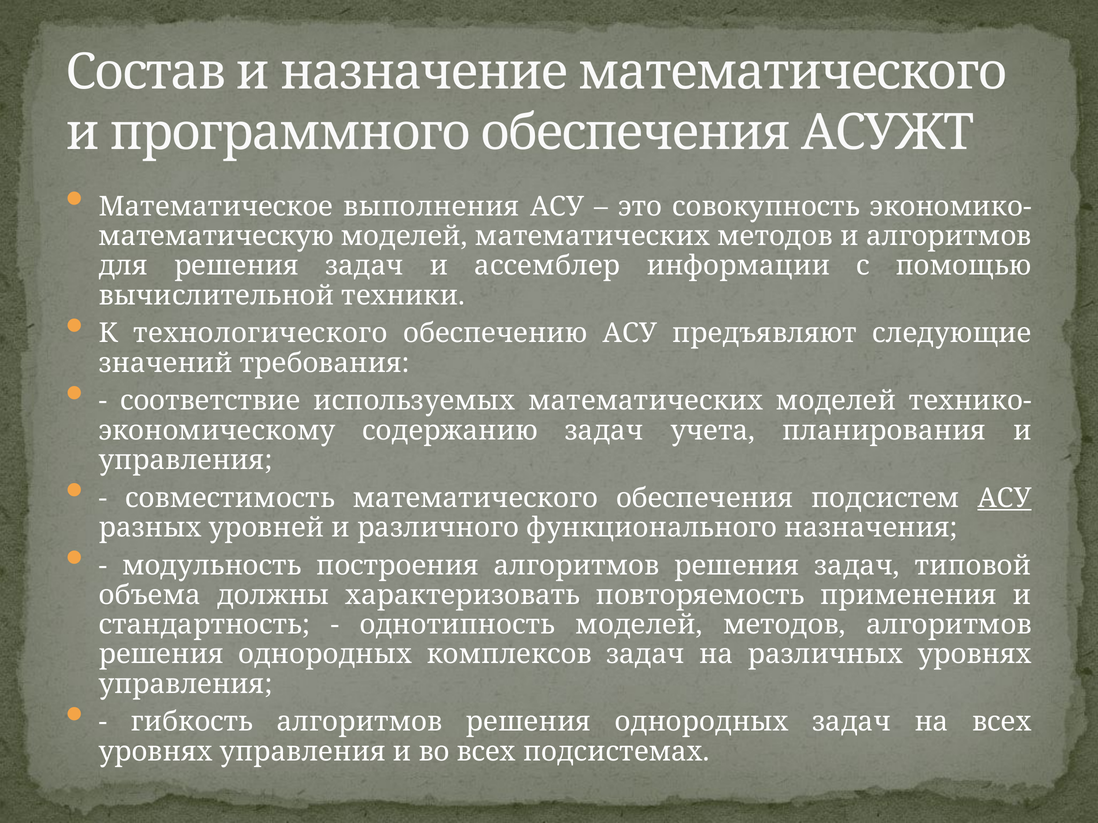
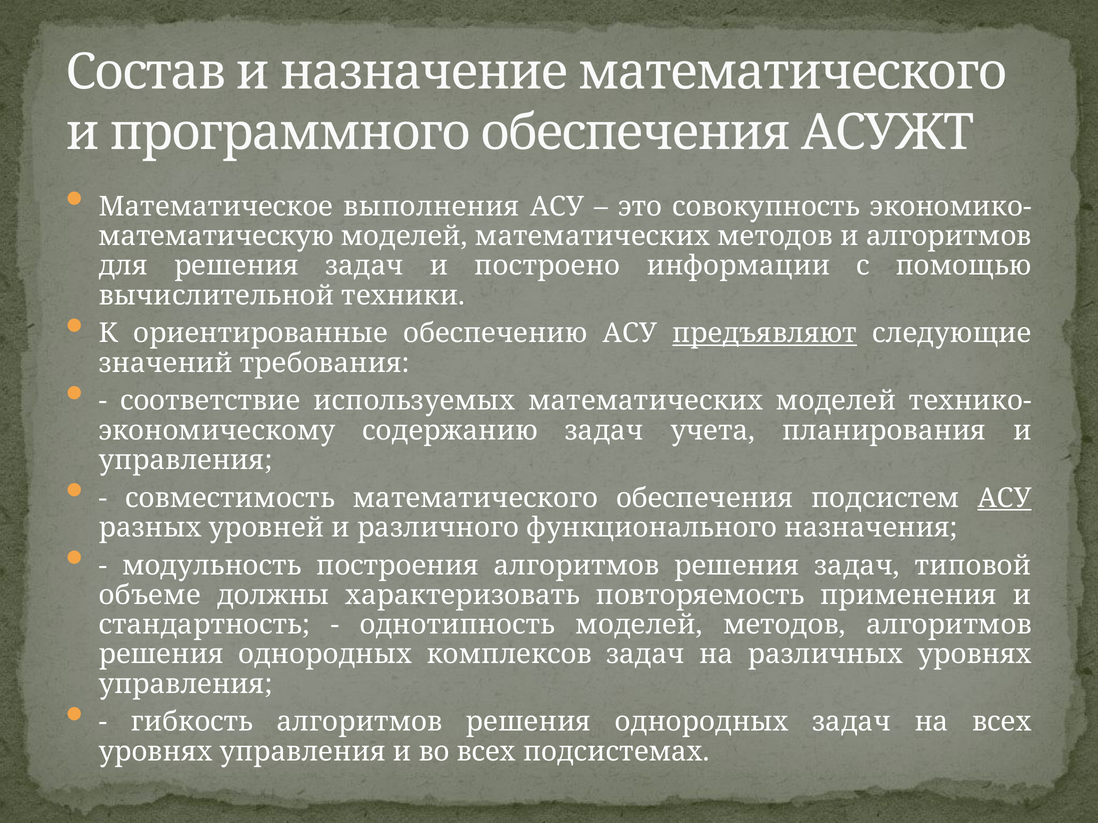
ассемблер: ассемблер -> построено
технологического: технологического -> ориентированные
предъявляют underline: none -> present
объема: объема -> объеме
